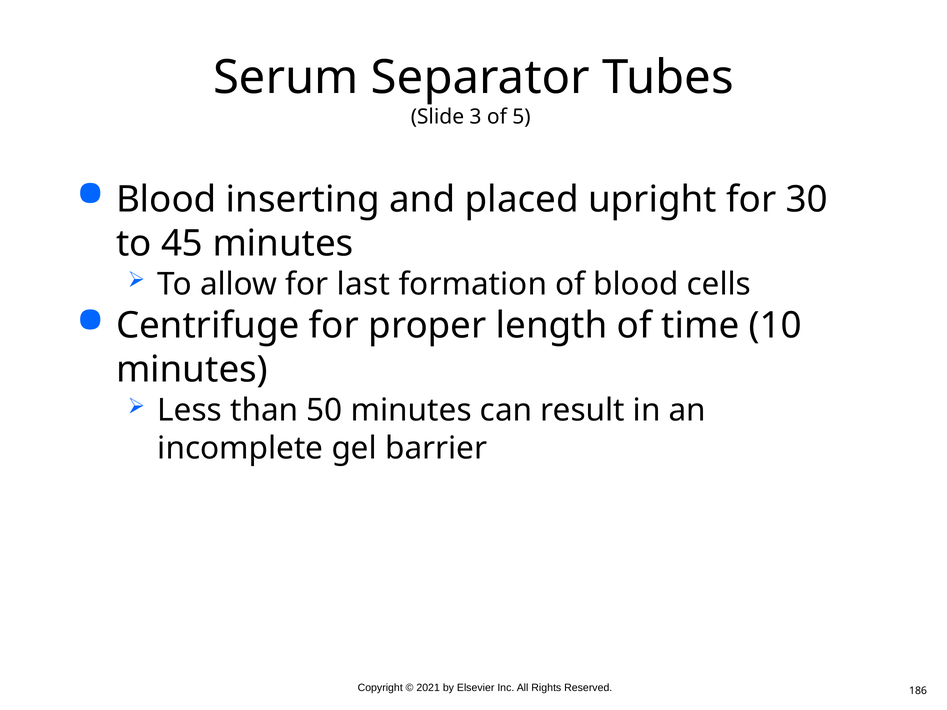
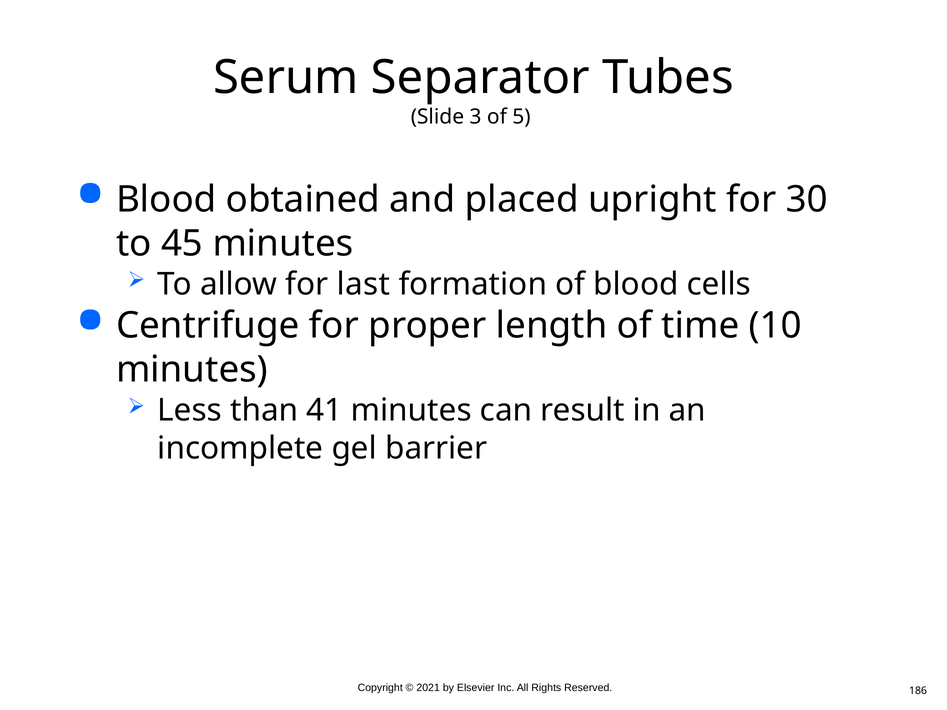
inserting: inserting -> obtained
50: 50 -> 41
